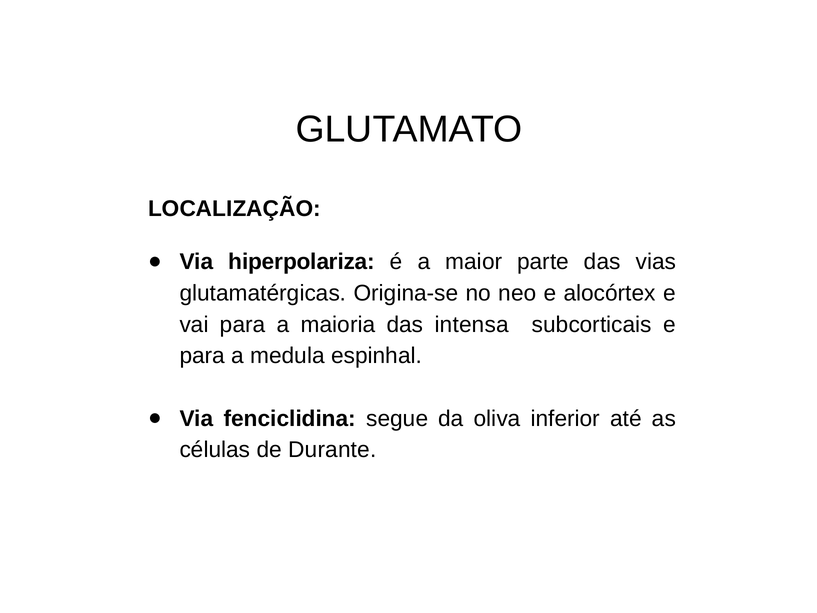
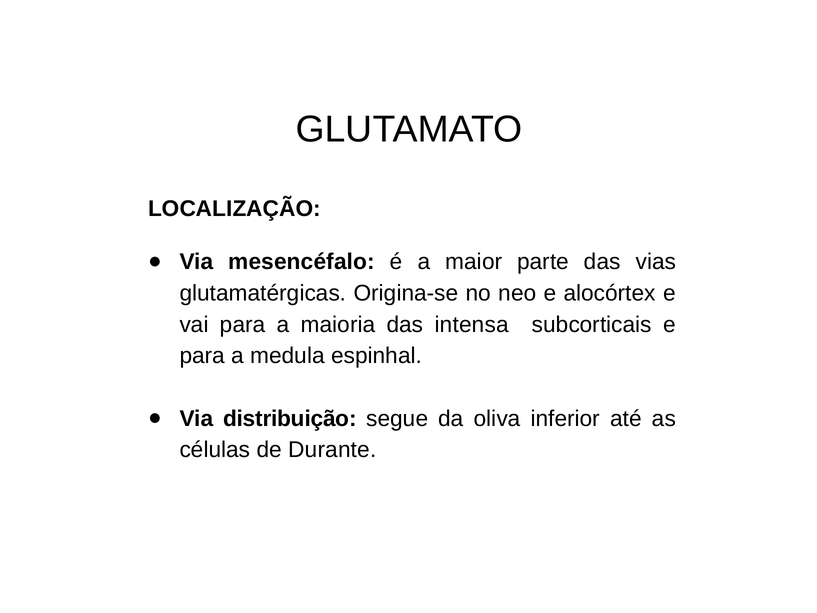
hiperpolariza: hiperpolariza -> mesencéfalo
fenciclidina: fenciclidina -> distribuição
